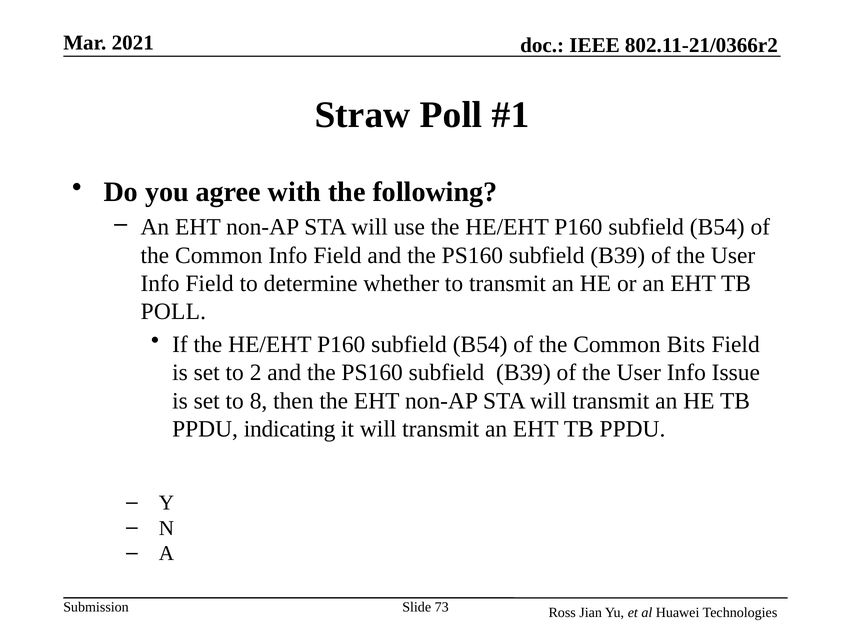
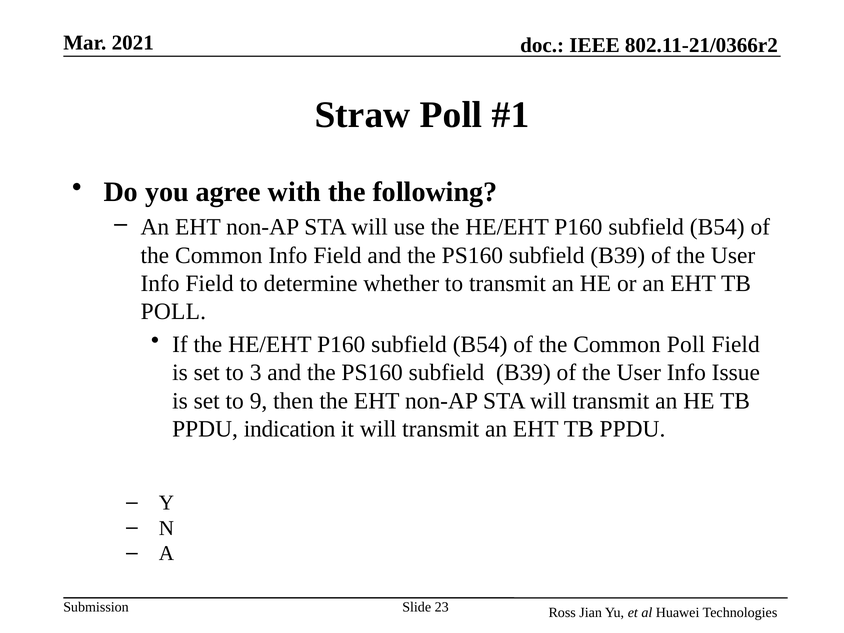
Common Bits: Bits -> Poll
2: 2 -> 3
8: 8 -> 9
indicating: indicating -> indication
73: 73 -> 23
